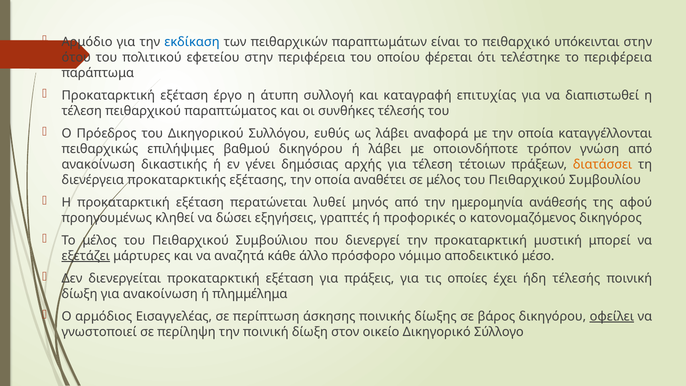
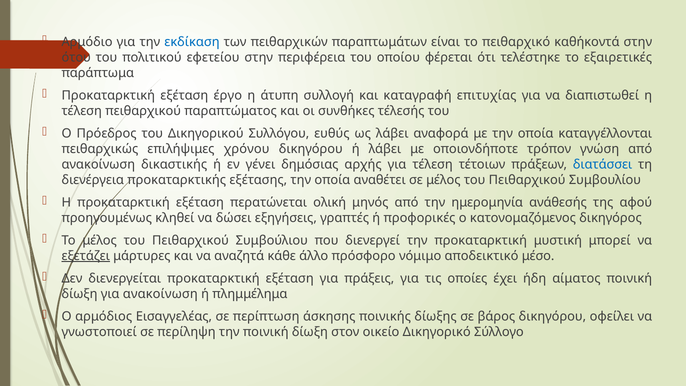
υπόκεινται: υπόκεινται -> καθήκοντά
το περιφέρεια: περιφέρεια -> εξαιρετικές
βαθμού: βαθμού -> χρόνου
διατάσσει colour: orange -> blue
λυθεί: λυθεί -> ολική
ήδη τέλεσής: τέλεσής -> αίματος
οφείλει underline: present -> none
